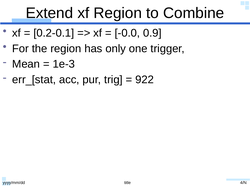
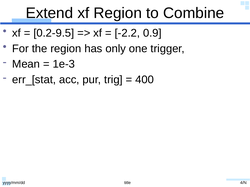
0.2-0.1: 0.2-0.1 -> 0.2-9.5
-0.0: -0.0 -> -2.2
922: 922 -> 400
